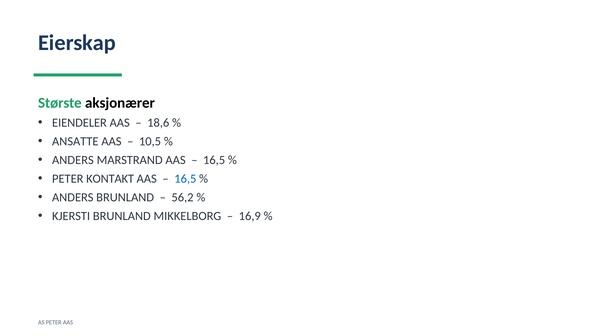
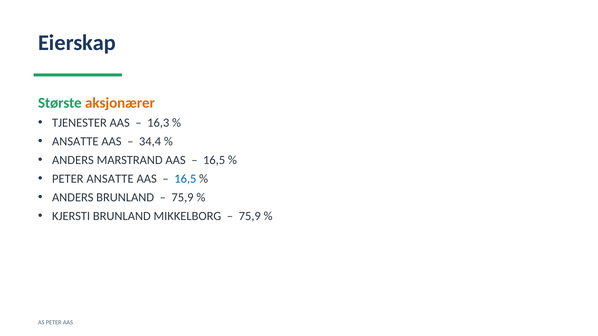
aksjonærer colour: black -> orange
EIENDELER: EIENDELER -> TJENESTER
18,6: 18,6 -> 16,3
10,5: 10,5 -> 34,4
PETER KONTAKT: KONTAKT -> ANSATTE
56,2 at (183, 198): 56,2 -> 75,9
16,9 at (250, 216): 16,9 -> 75,9
